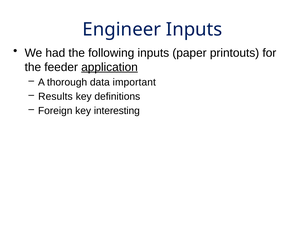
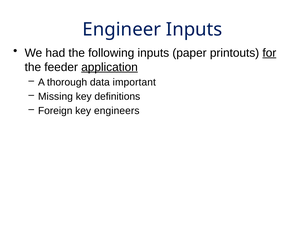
for underline: none -> present
Results: Results -> Missing
interesting: interesting -> engineers
